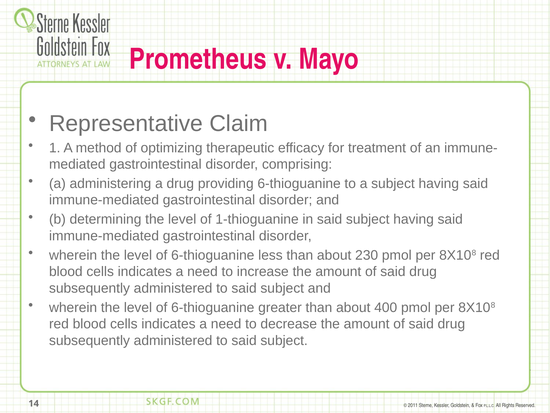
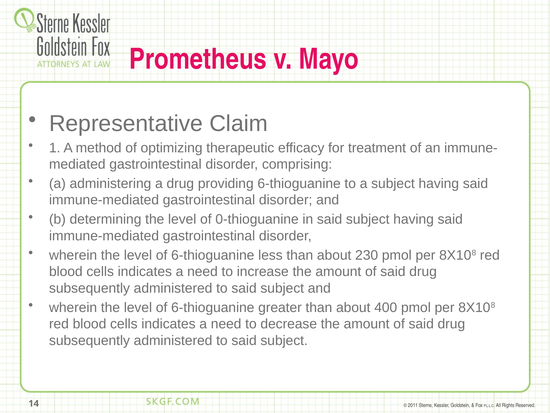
1-thioguanine: 1-thioguanine -> 0-thioguanine
